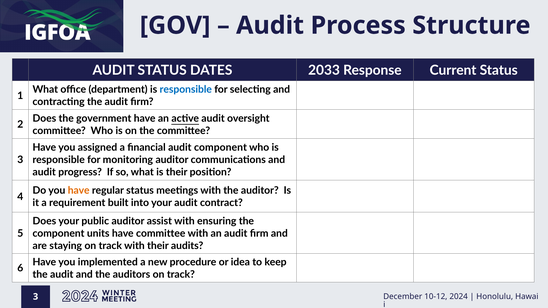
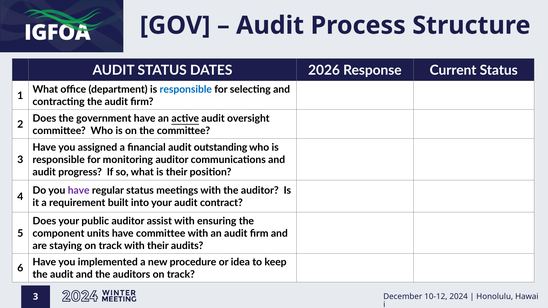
2033: 2033 -> 2026
audit component: component -> outstanding
have at (79, 191) colour: orange -> purple
